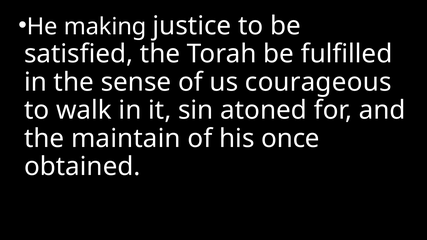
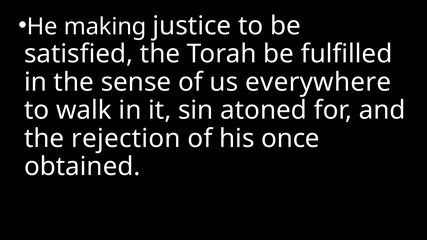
courageous: courageous -> everywhere
maintain: maintain -> rejection
